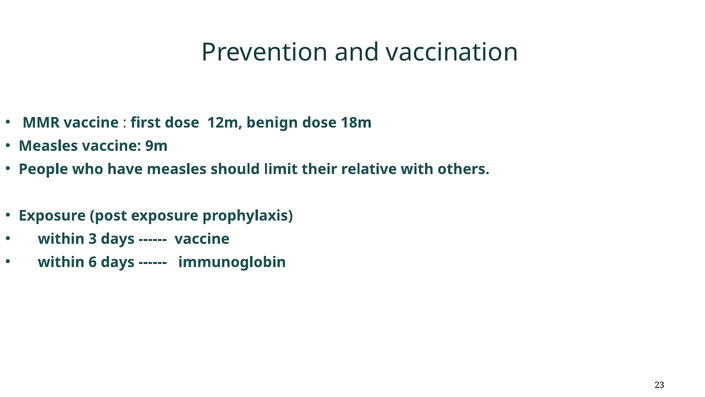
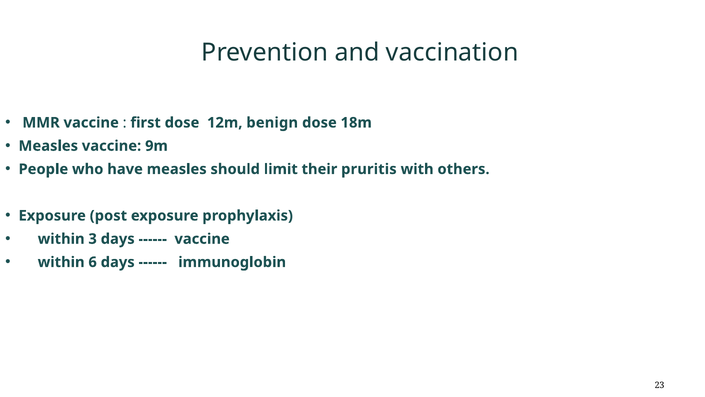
relative: relative -> pruritis
